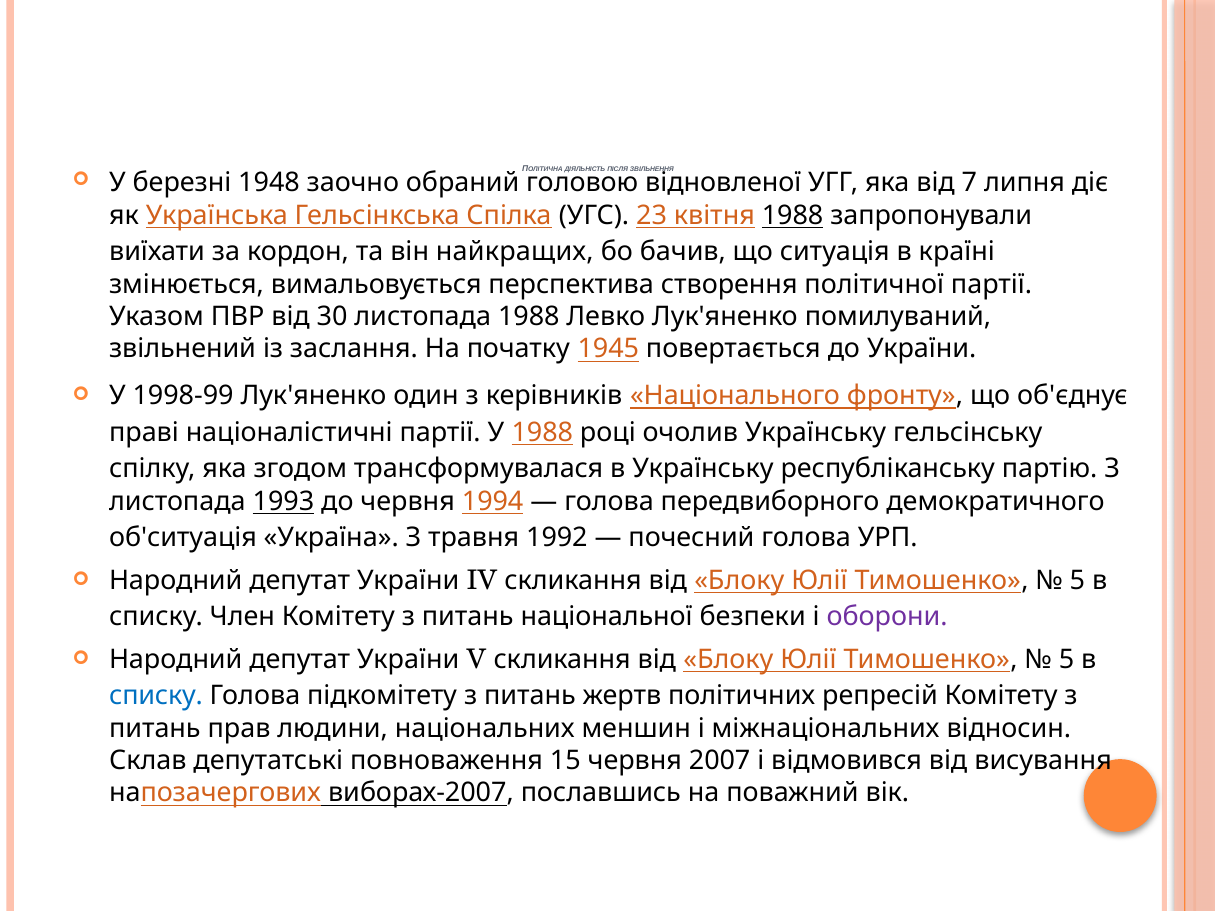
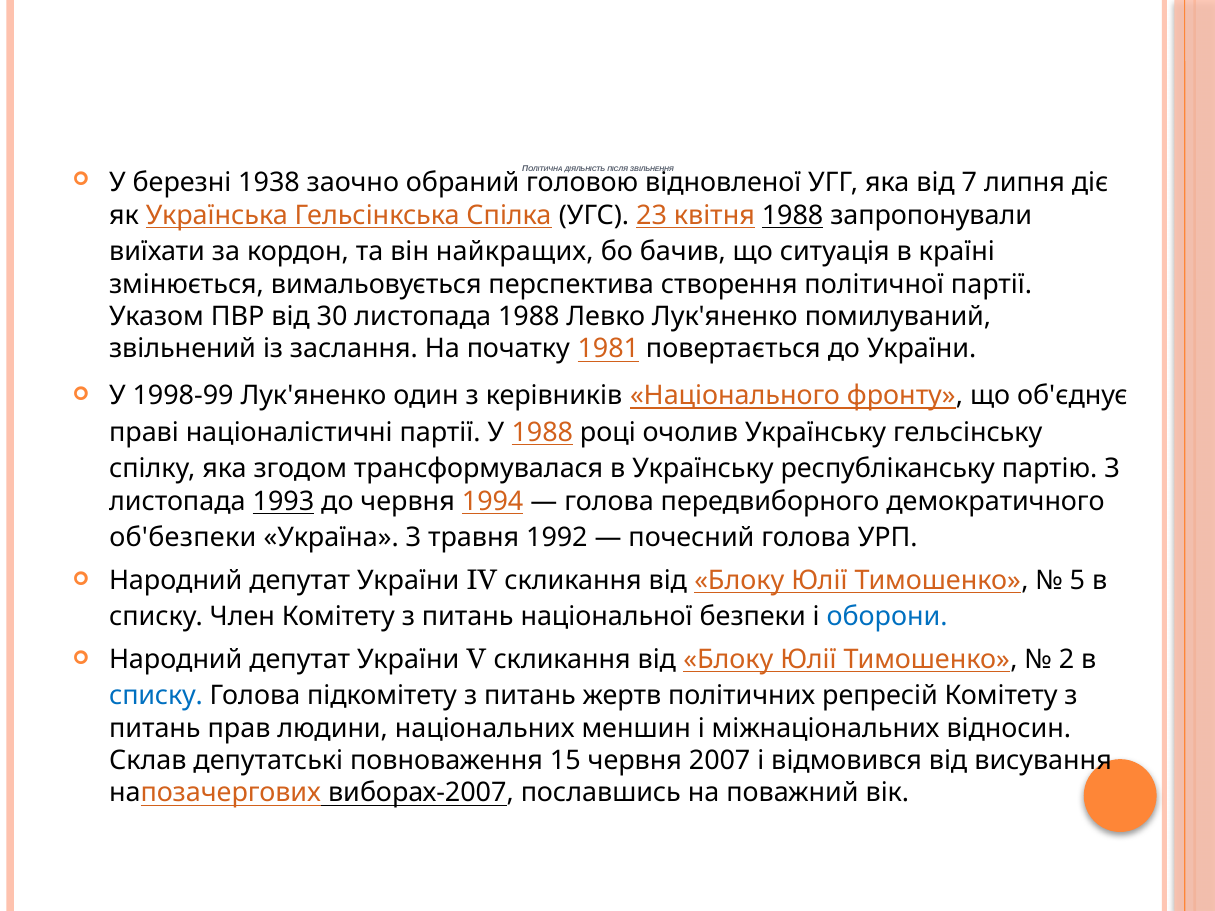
1948: 1948 -> 1938
1945: 1945 -> 1981
об'ситуація: об'ситуація -> об'безпеки
оборони colour: purple -> blue
5 at (1067, 660): 5 -> 2
